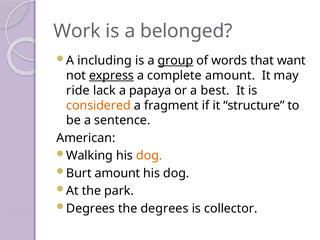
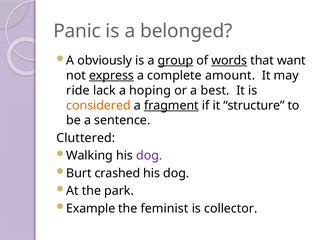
Work: Work -> Panic
including: including -> obviously
words underline: none -> present
papaya: papaya -> hoping
fragment underline: none -> present
American: American -> Cluttered
dog at (149, 156) colour: orange -> purple
Burt amount: amount -> crashed
Degrees at (91, 208): Degrees -> Example
the degrees: degrees -> feminist
